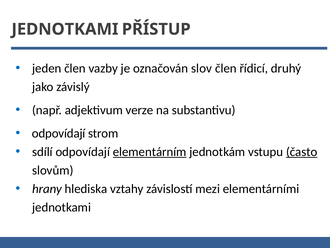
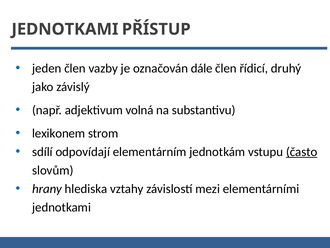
slov: slov -> dále
verze: verze -> volná
odpovídají at (59, 133): odpovídají -> lexikonem
elementárním underline: present -> none
